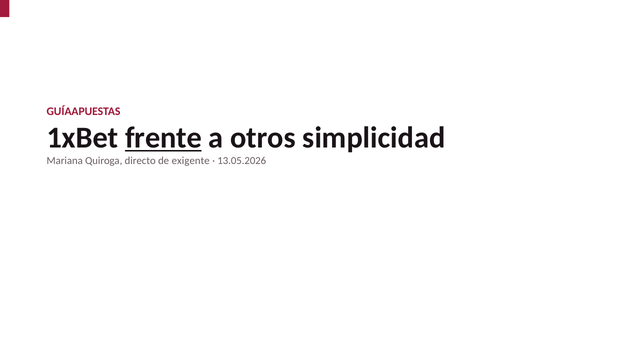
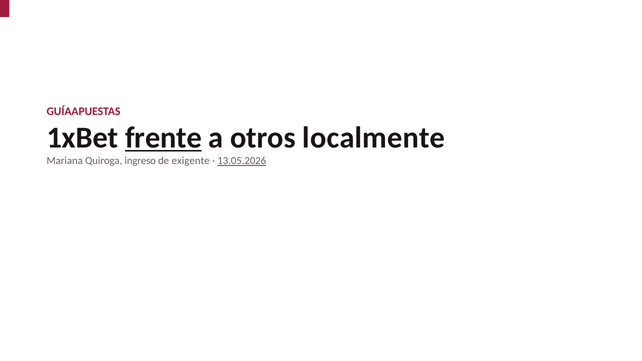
simplicidad: simplicidad -> localmente
directo: directo -> ingreso
13.05.2026 underline: none -> present
